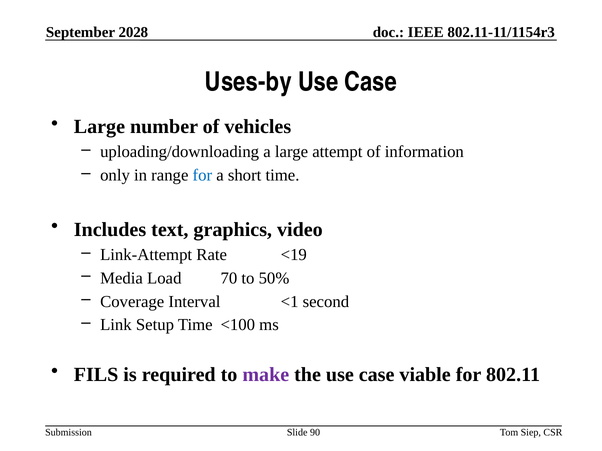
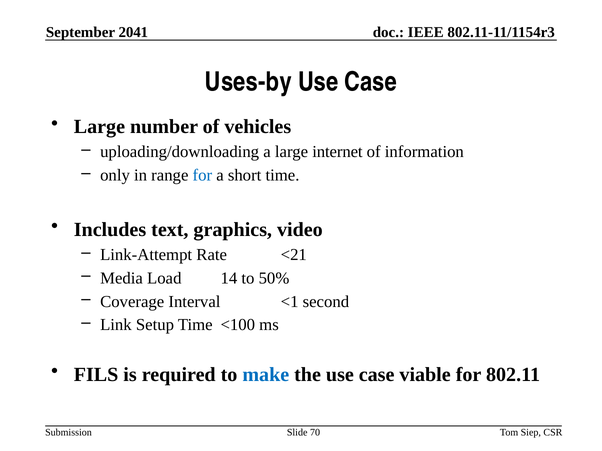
2028: 2028 -> 2041
attempt: attempt -> internet
<19: <19 -> <21
70: 70 -> 14
make colour: purple -> blue
90: 90 -> 70
